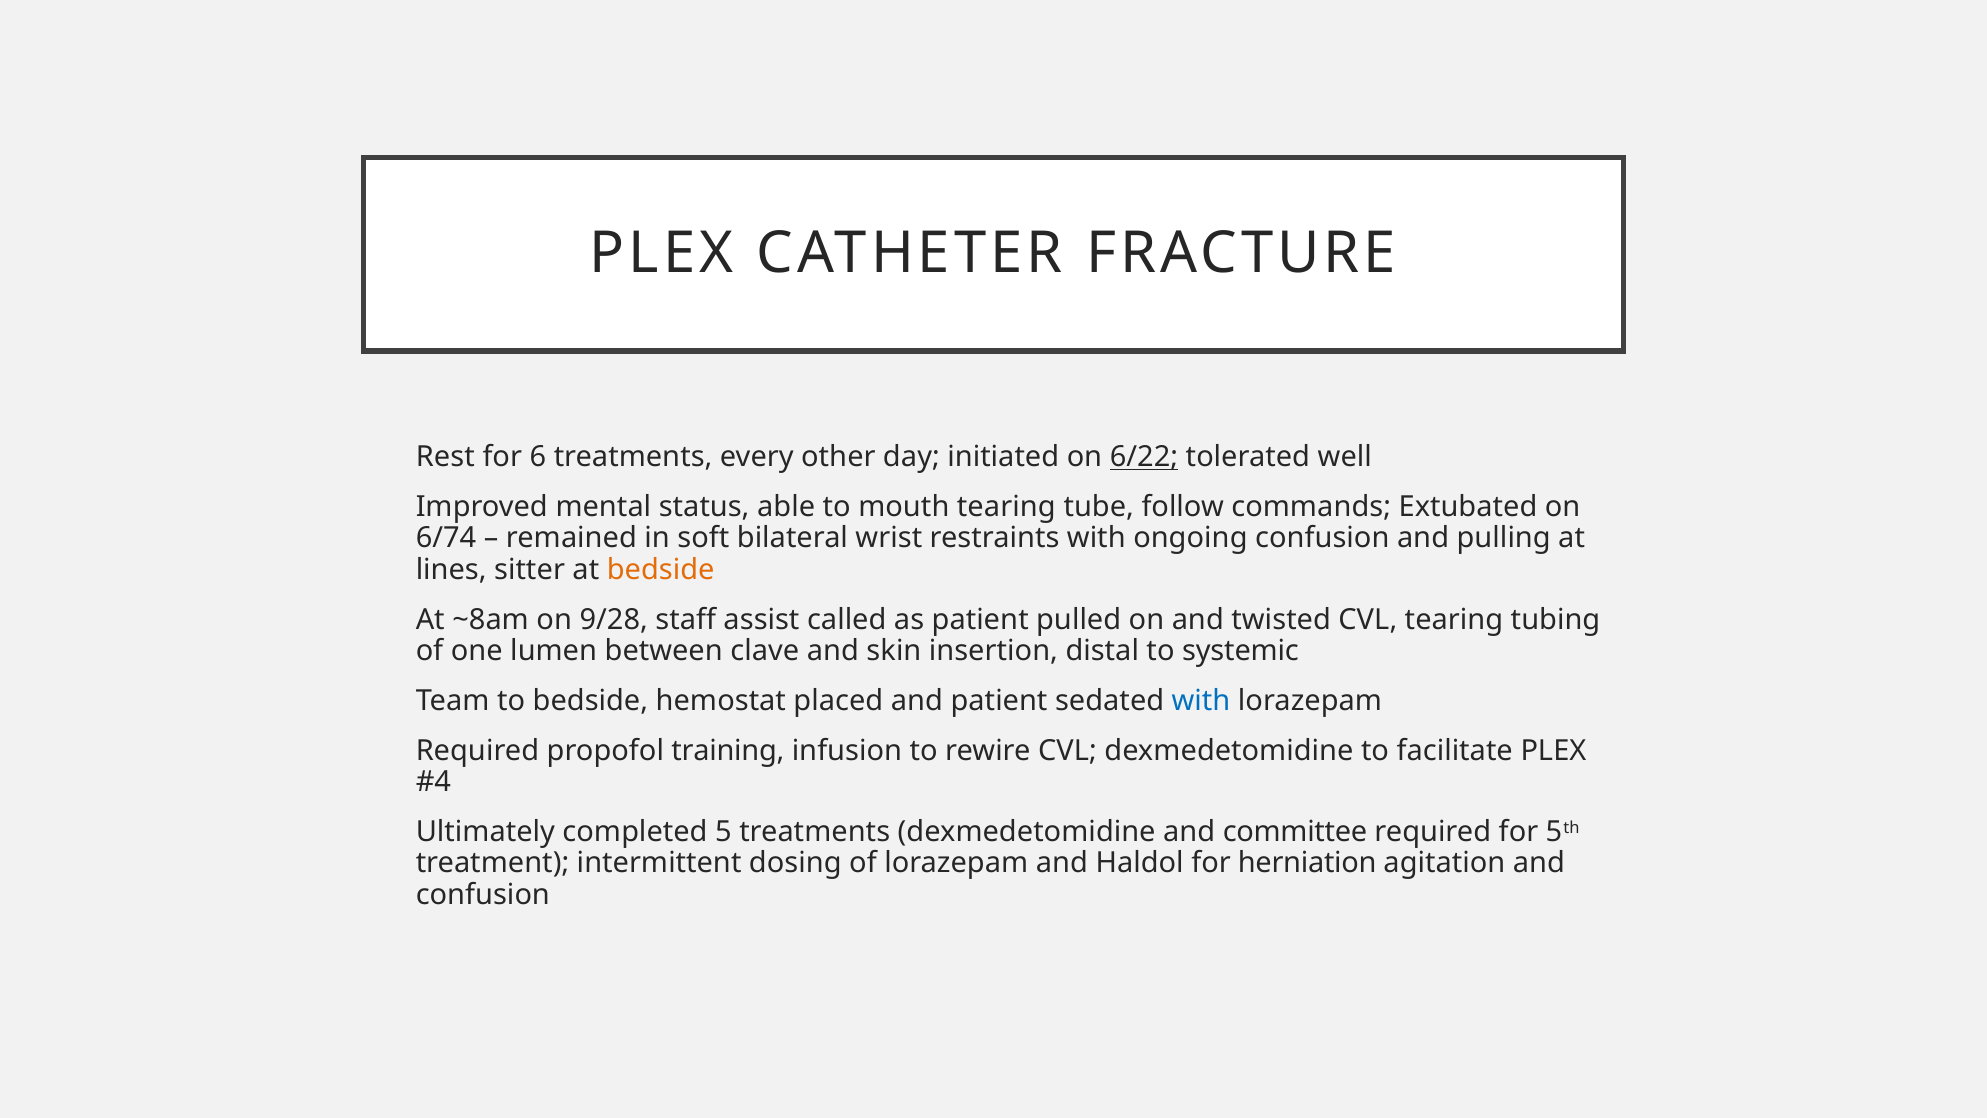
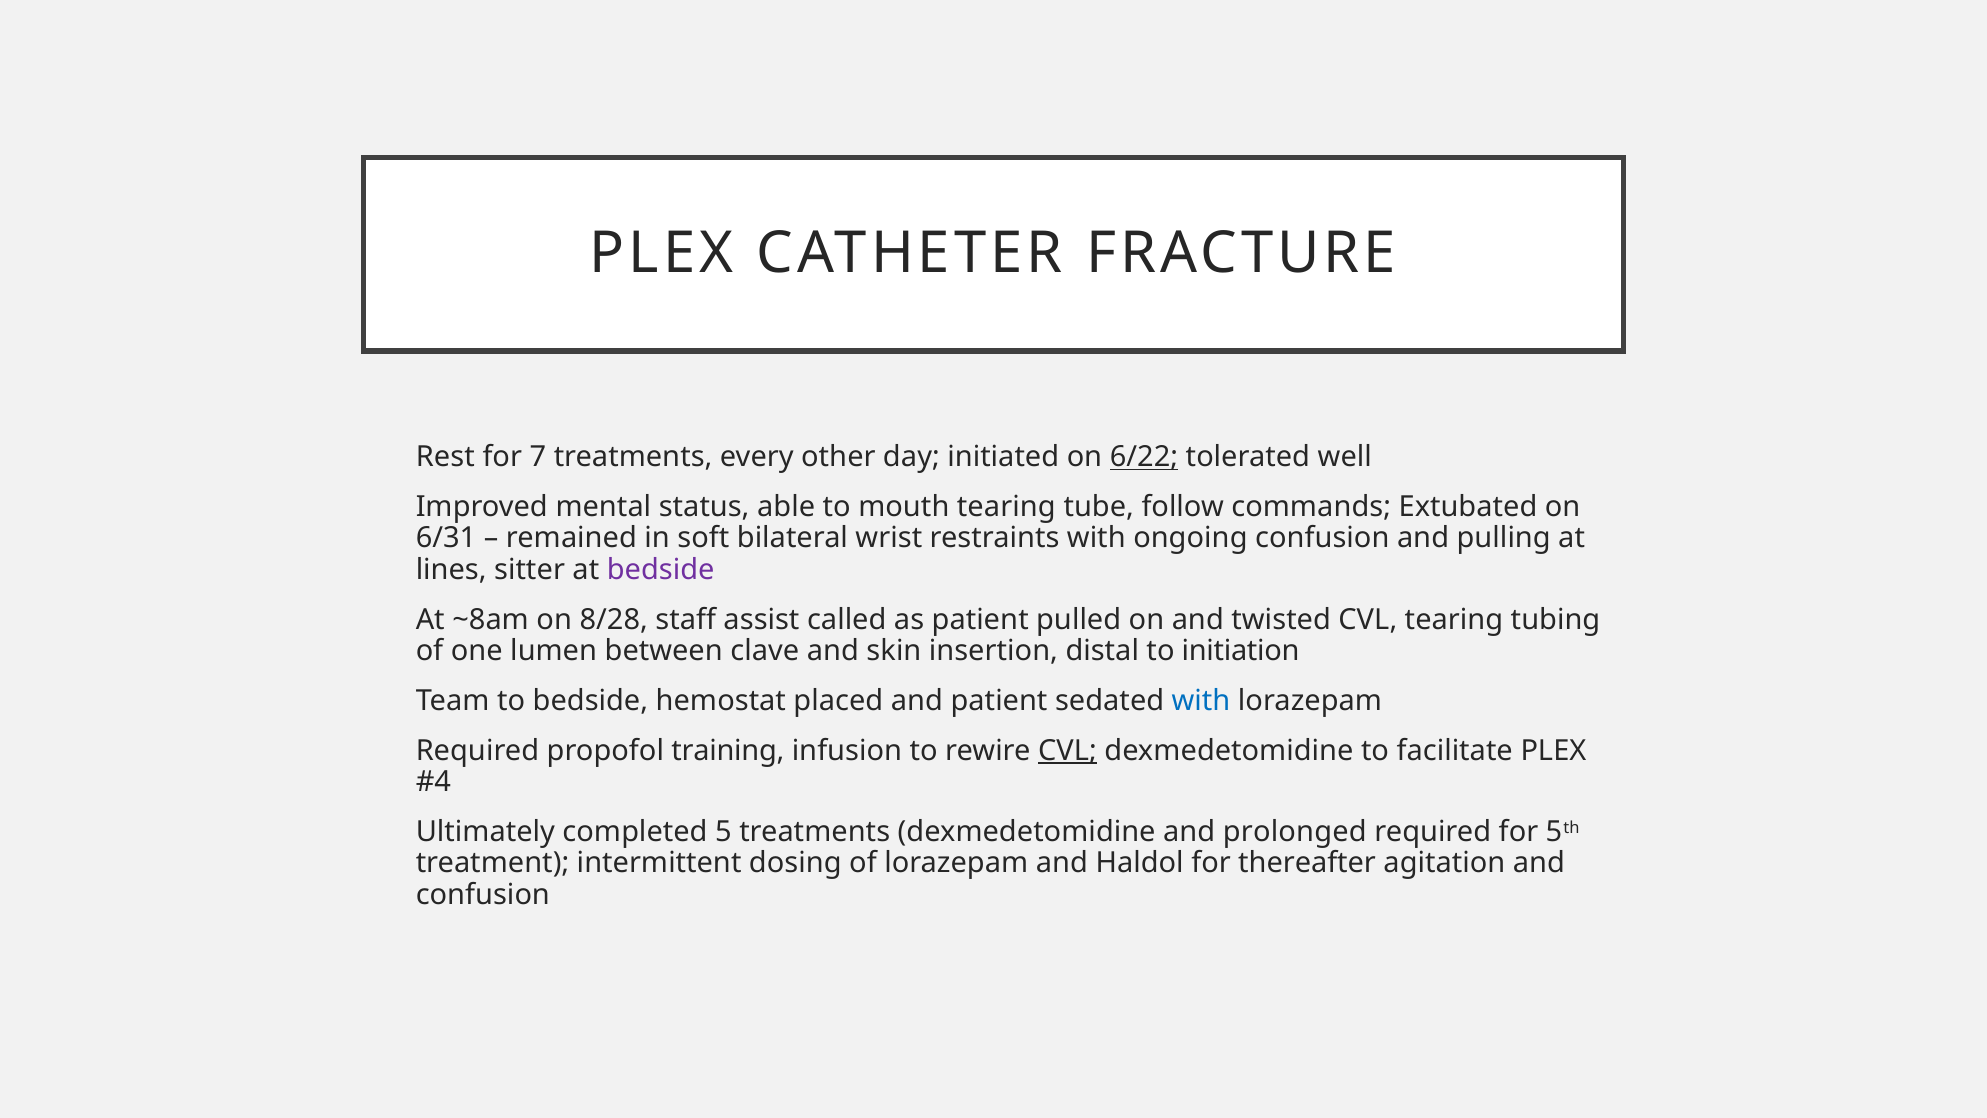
6: 6 -> 7
6/74: 6/74 -> 6/31
bedside at (661, 569) colour: orange -> purple
9/28: 9/28 -> 8/28
systemic: systemic -> initiation
CVL at (1067, 751) underline: none -> present
committee: committee -> prolonged
herniation: herniation -> thereafter
